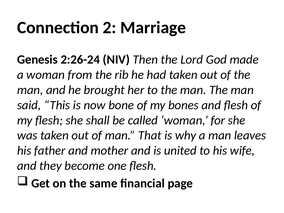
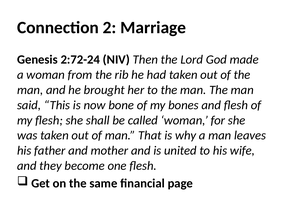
2:26-24: 2:26-24 -> 2:72-24
